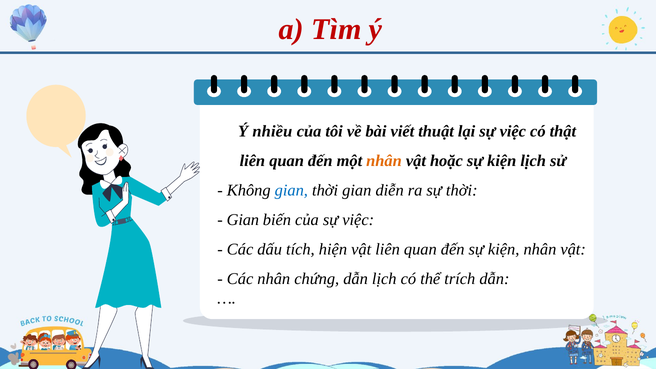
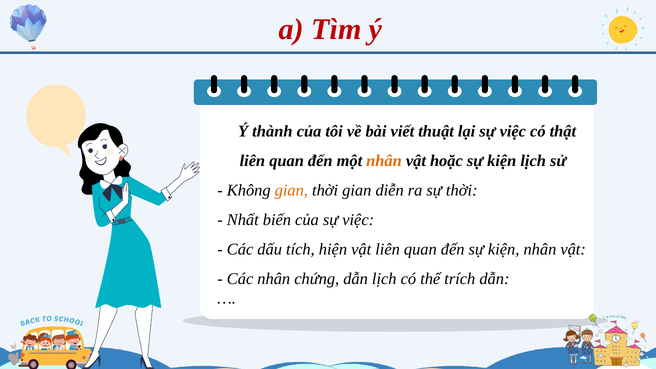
nhiều: nhiều -> thành
gian at (291, 190) colour: blue -> orange
Gian at (243, 220): Gian -> Nhất
